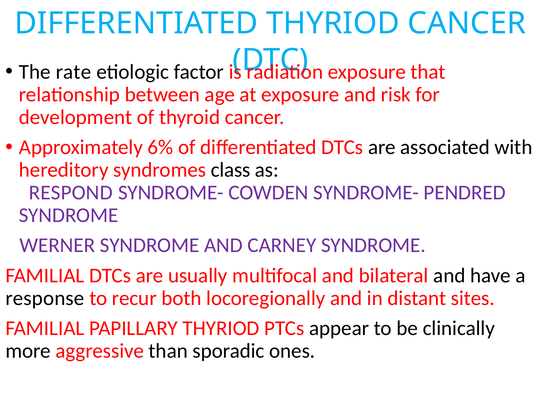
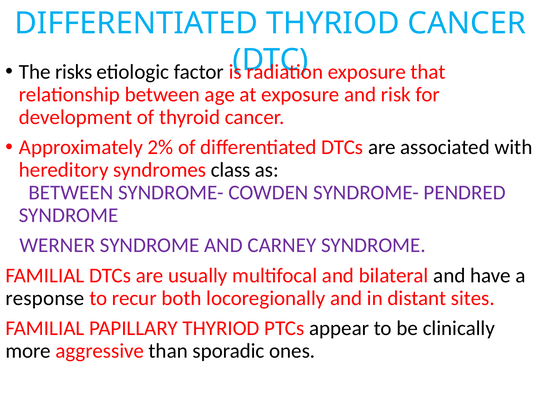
rate: rate -> risks
6%: 6% -> 2%
RESPOND at (71, 193): RESPOND -> BETWEEN
